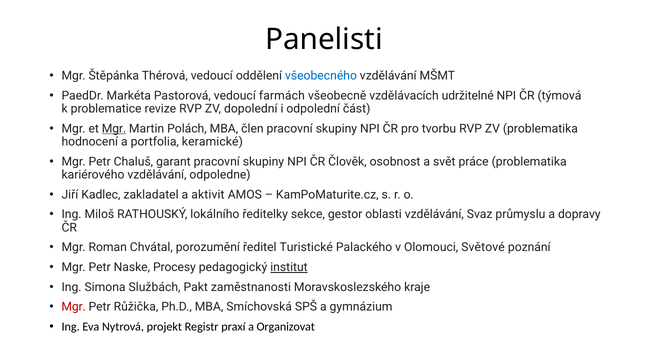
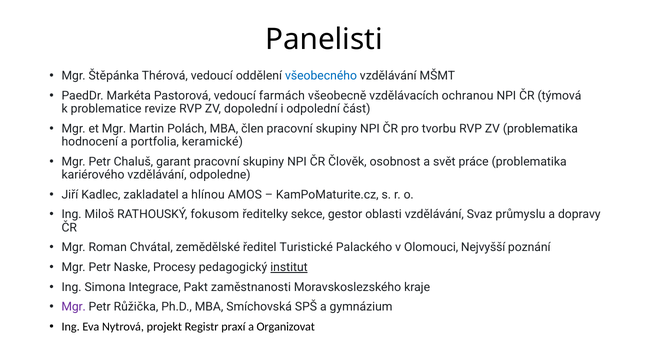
udržitelné: udržitelné -> ochranou
Mgr at (114, 129) underline: present -> none
aktivit: aktivit -> hlínou
lokálního: lokálního -> fokusom
porozumění: porozumění -> zemědělské
Světové: Světové -> Nejvyšší
Službách: Službách -> Integrace
Mgr at (74, 307) colour: red -> purple
